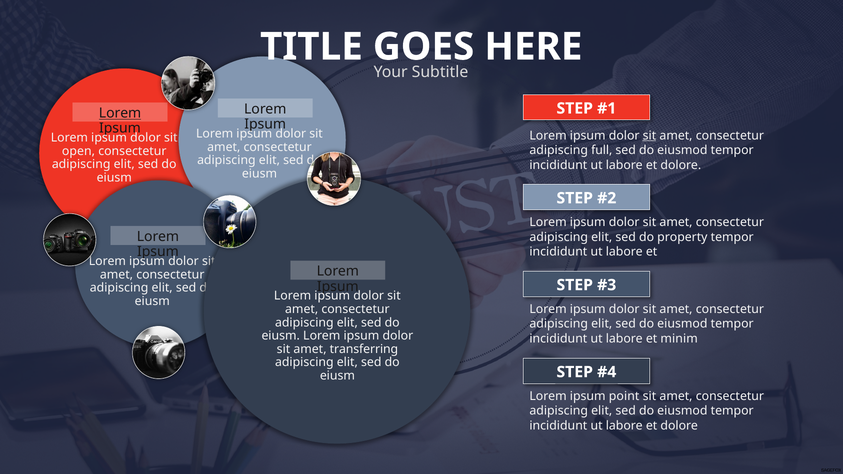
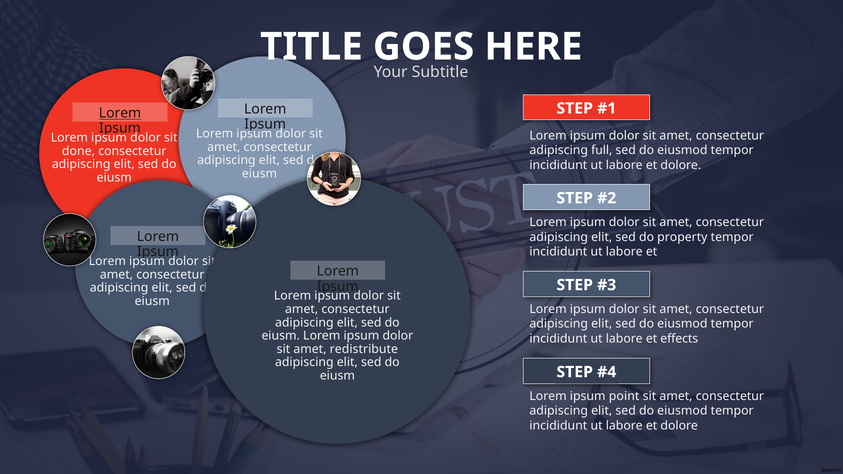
sit at (649, 136) underline: present -> none
open: open -> done
minim: minim -> effects
transferring: transferring -> redistribute
